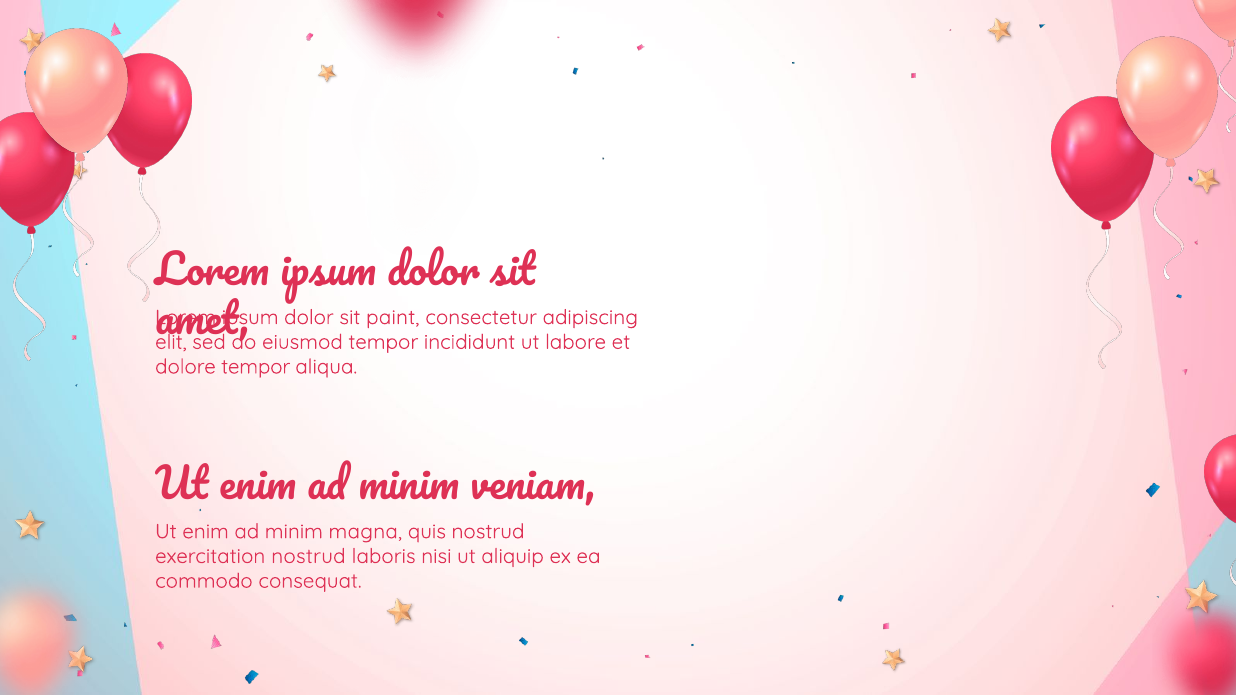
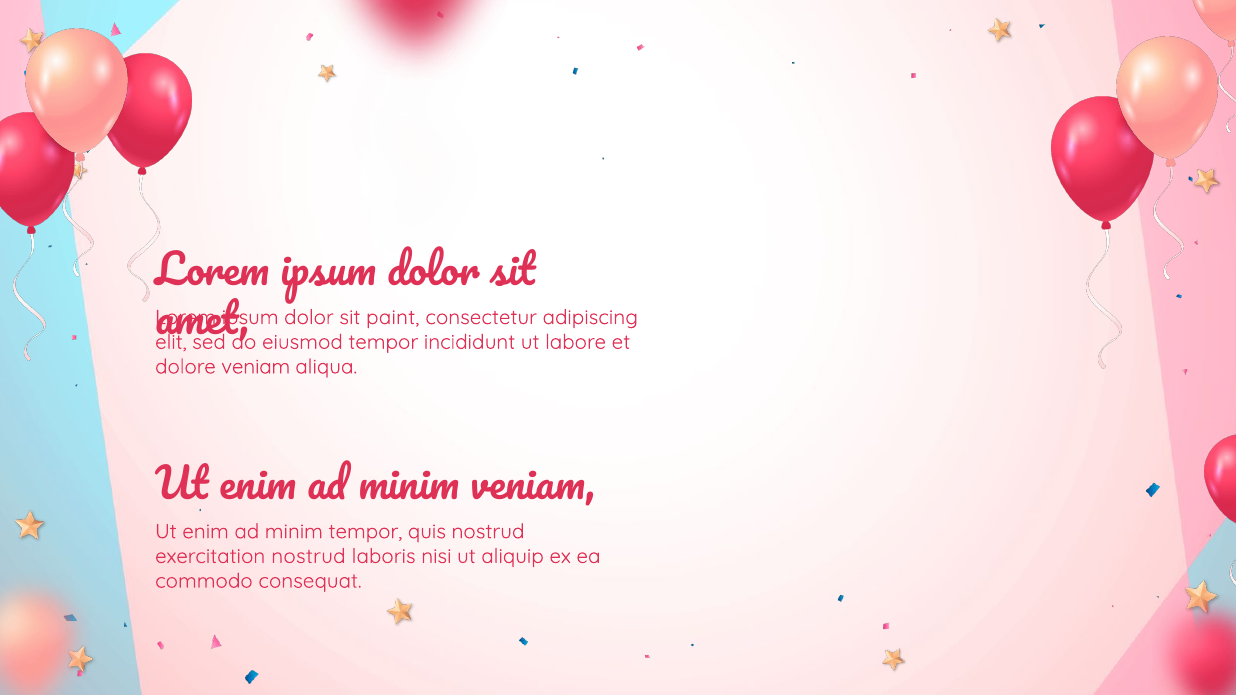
dolore tempor: tempor -> veniam
minim magna: magna -> tempor
